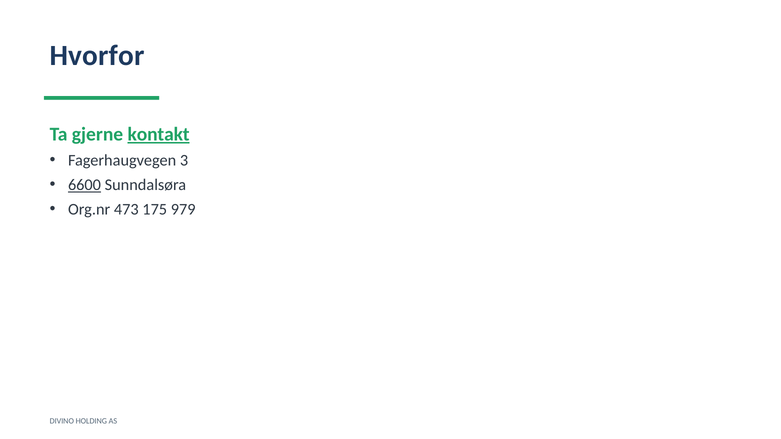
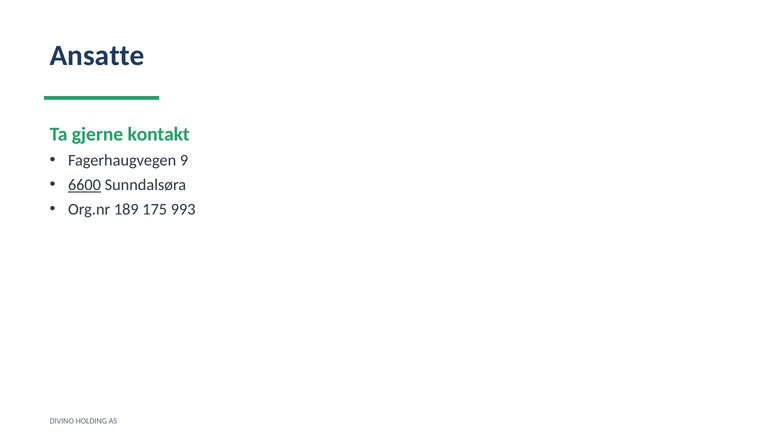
Hvorfor: Hvorfor -> Ansatte
kontakt underline: present -> none
3: 3 -> 9
473: 473 -> 189
979: 979 -> 993
